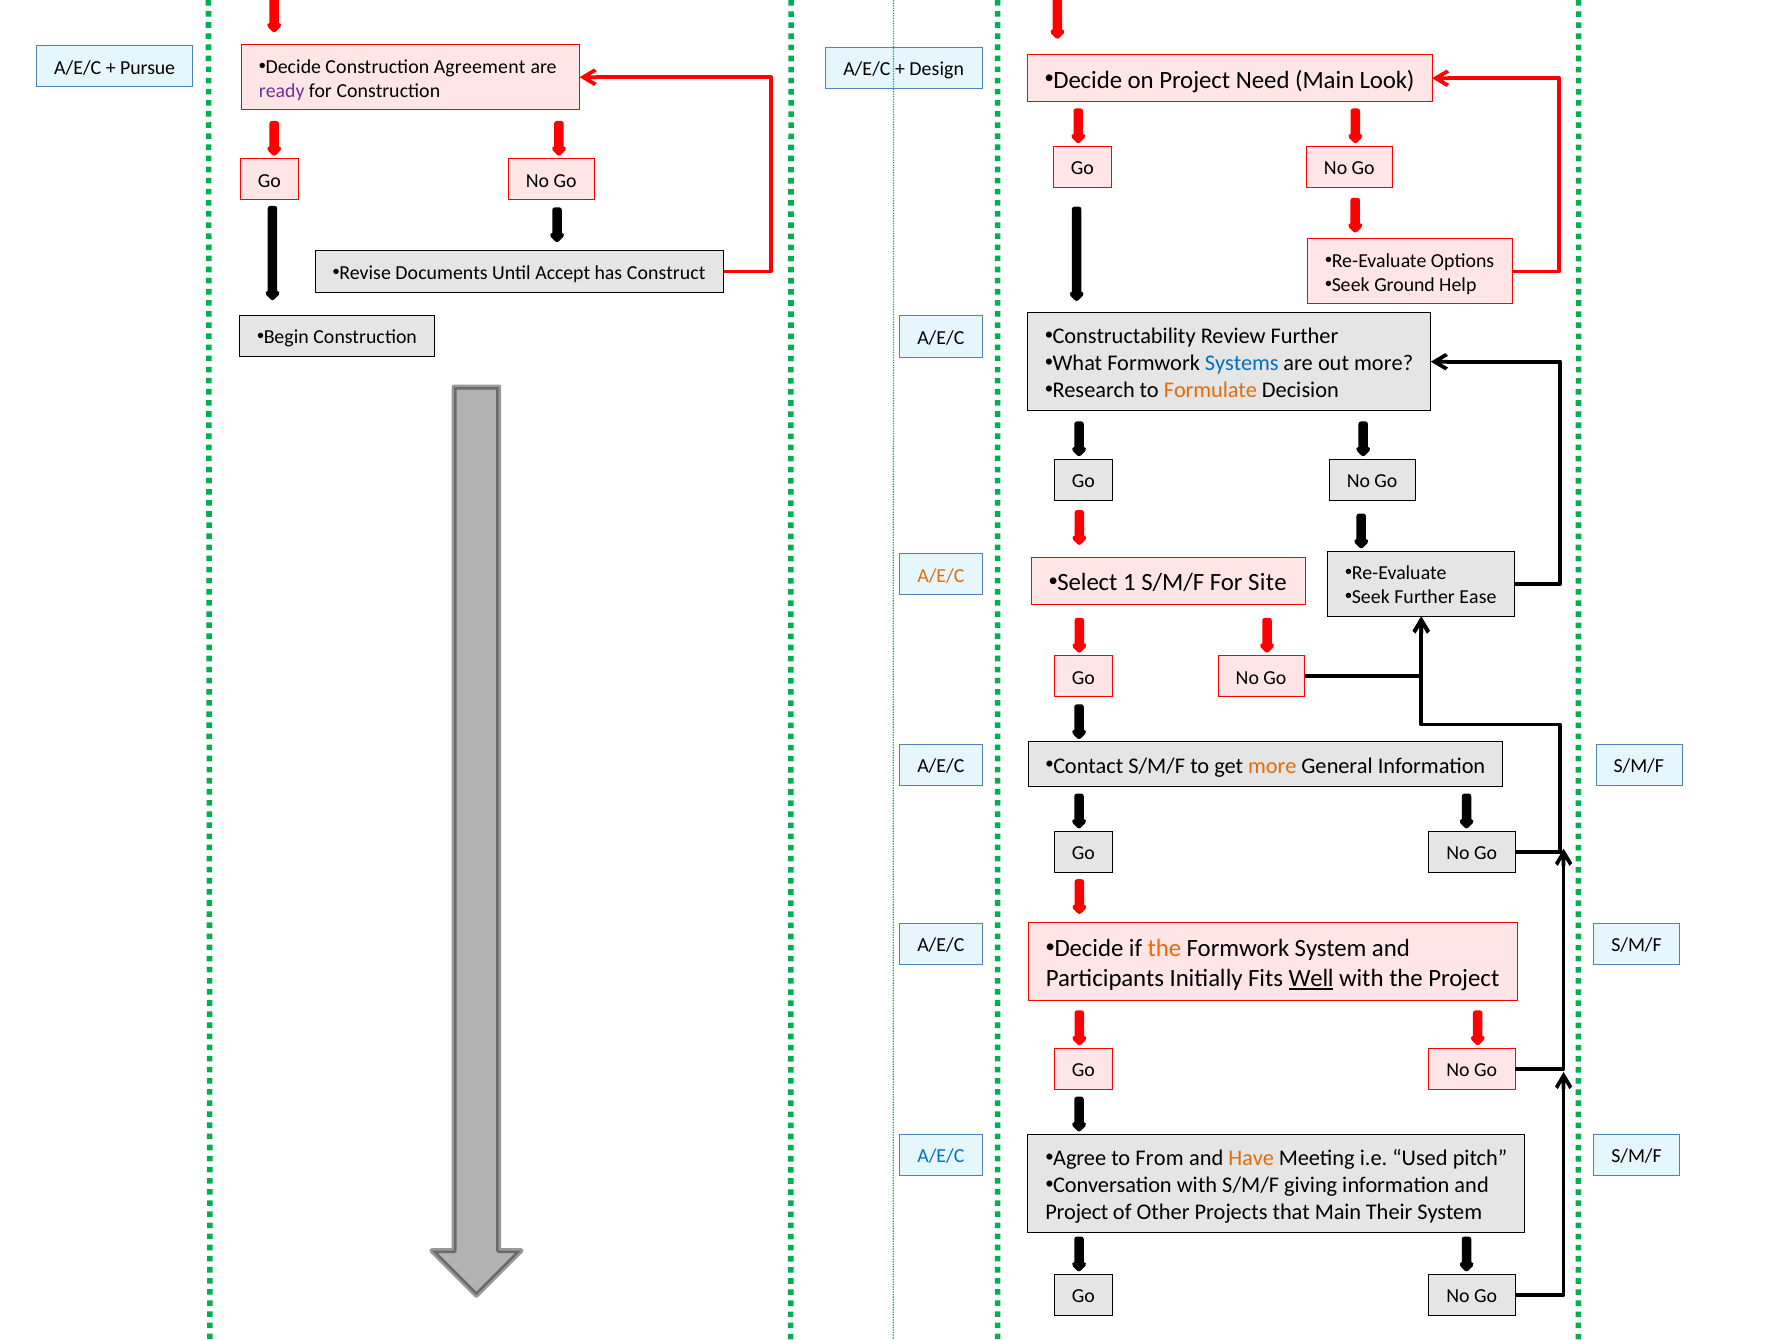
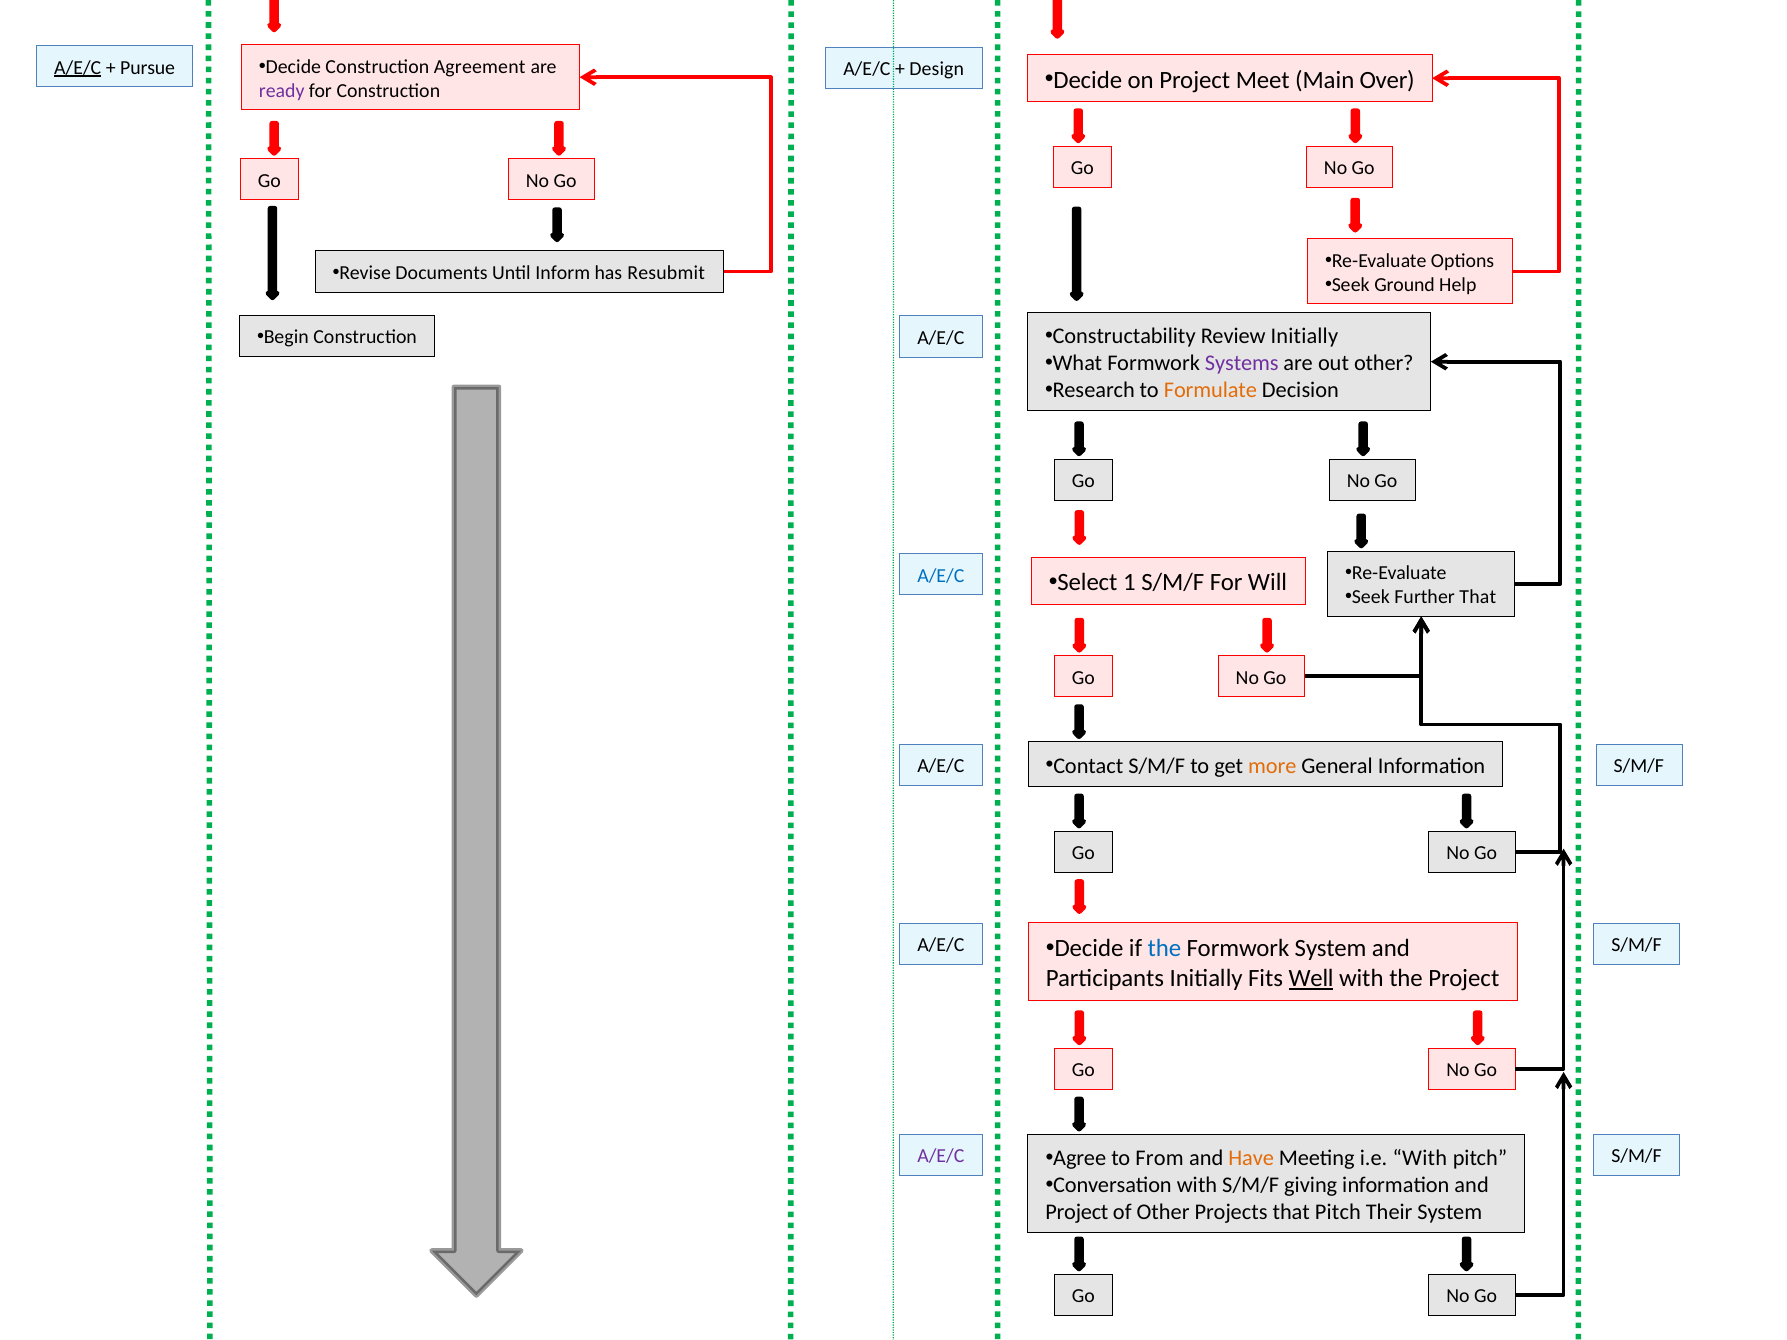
A/E/C at (78, 68) underline: none -> present
Need: Need -> Meet
Look: Look -> Over
Accept: Accept -> Inform
Construct: Construct -> Resubmit
Review Further: Further -> Initially
Systems colour: blue -> purple
out more: more -> other
A/E/C at (941, 576) colour: orange -> blue
Site: Site -> Will
Further Ease: Ease -> That
the at (1164, 948) colour: orange -> blue
i.e Used: Used -> With
A/E/C at (941, 1156) colour: blue -> purple
that Main: Main -> Pitch
